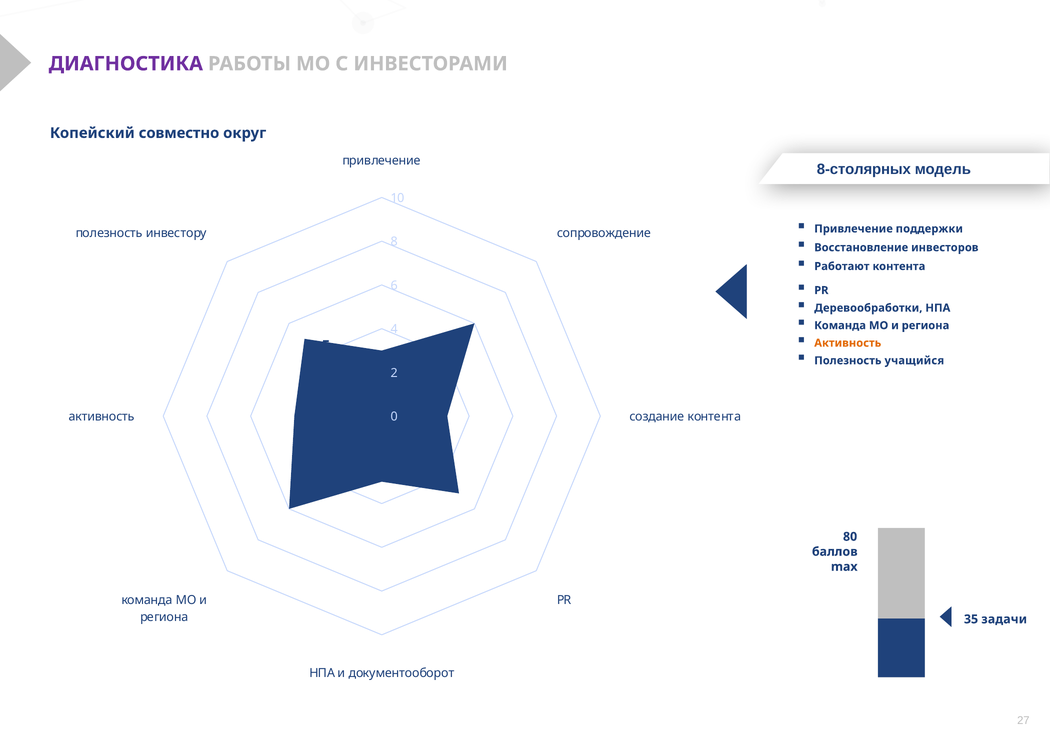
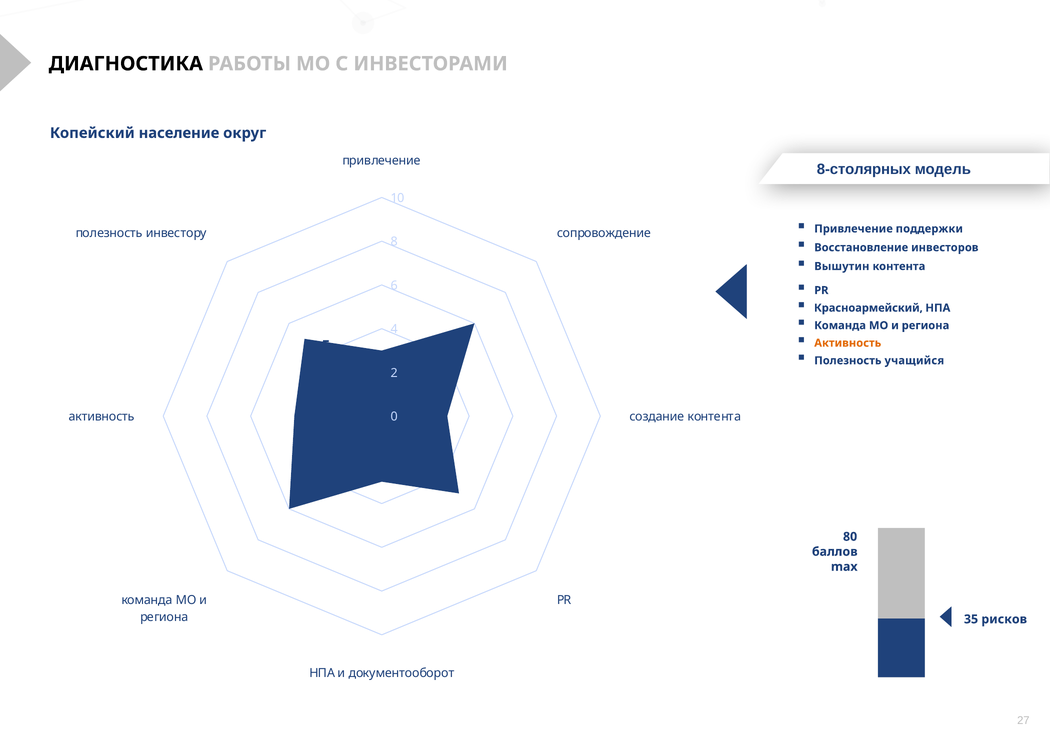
ДИАГНОСТИКА colour: purple -> black
совместно: совместно -> население
Работают: Работают -> Вышутин
Деревообработки: Деревообработки -> Красноармейский
задачи: задачи -> рисков
